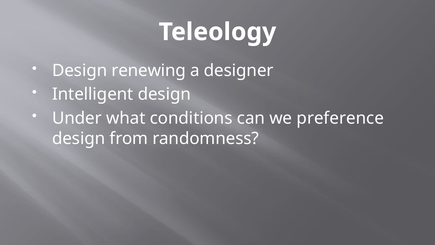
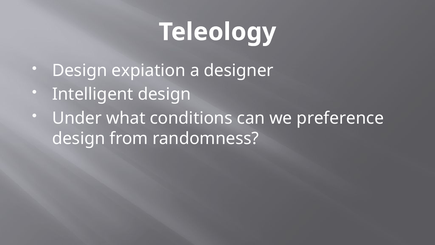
renewing: renewing -> expiation
